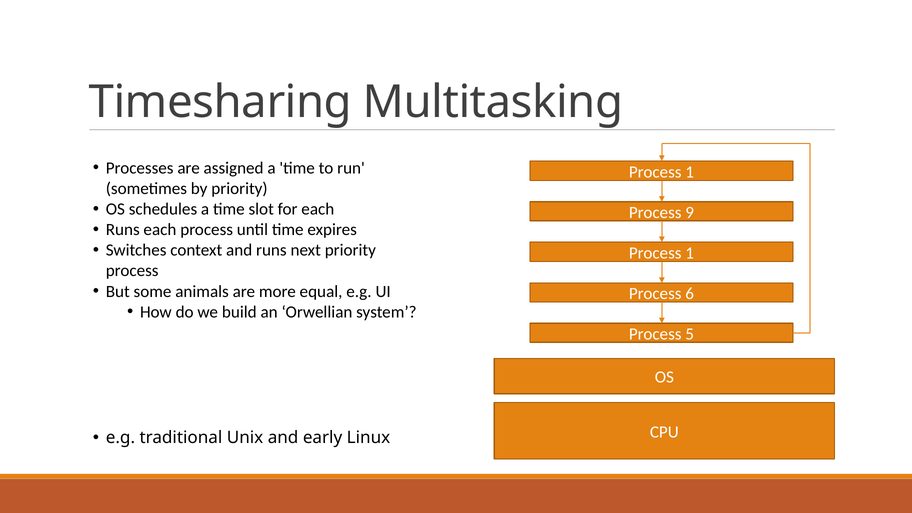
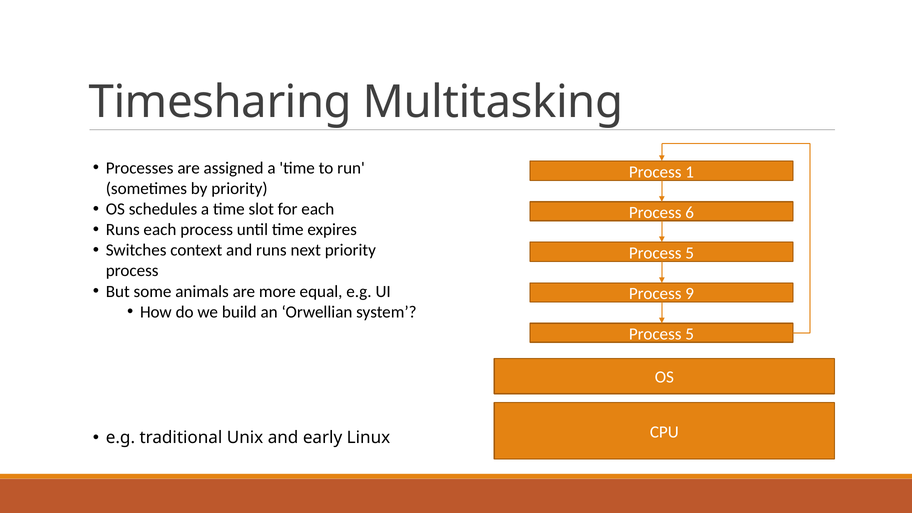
9: 9 -> 6
1 at (690, 253): 1 -> 5
6: 6 -> 9
